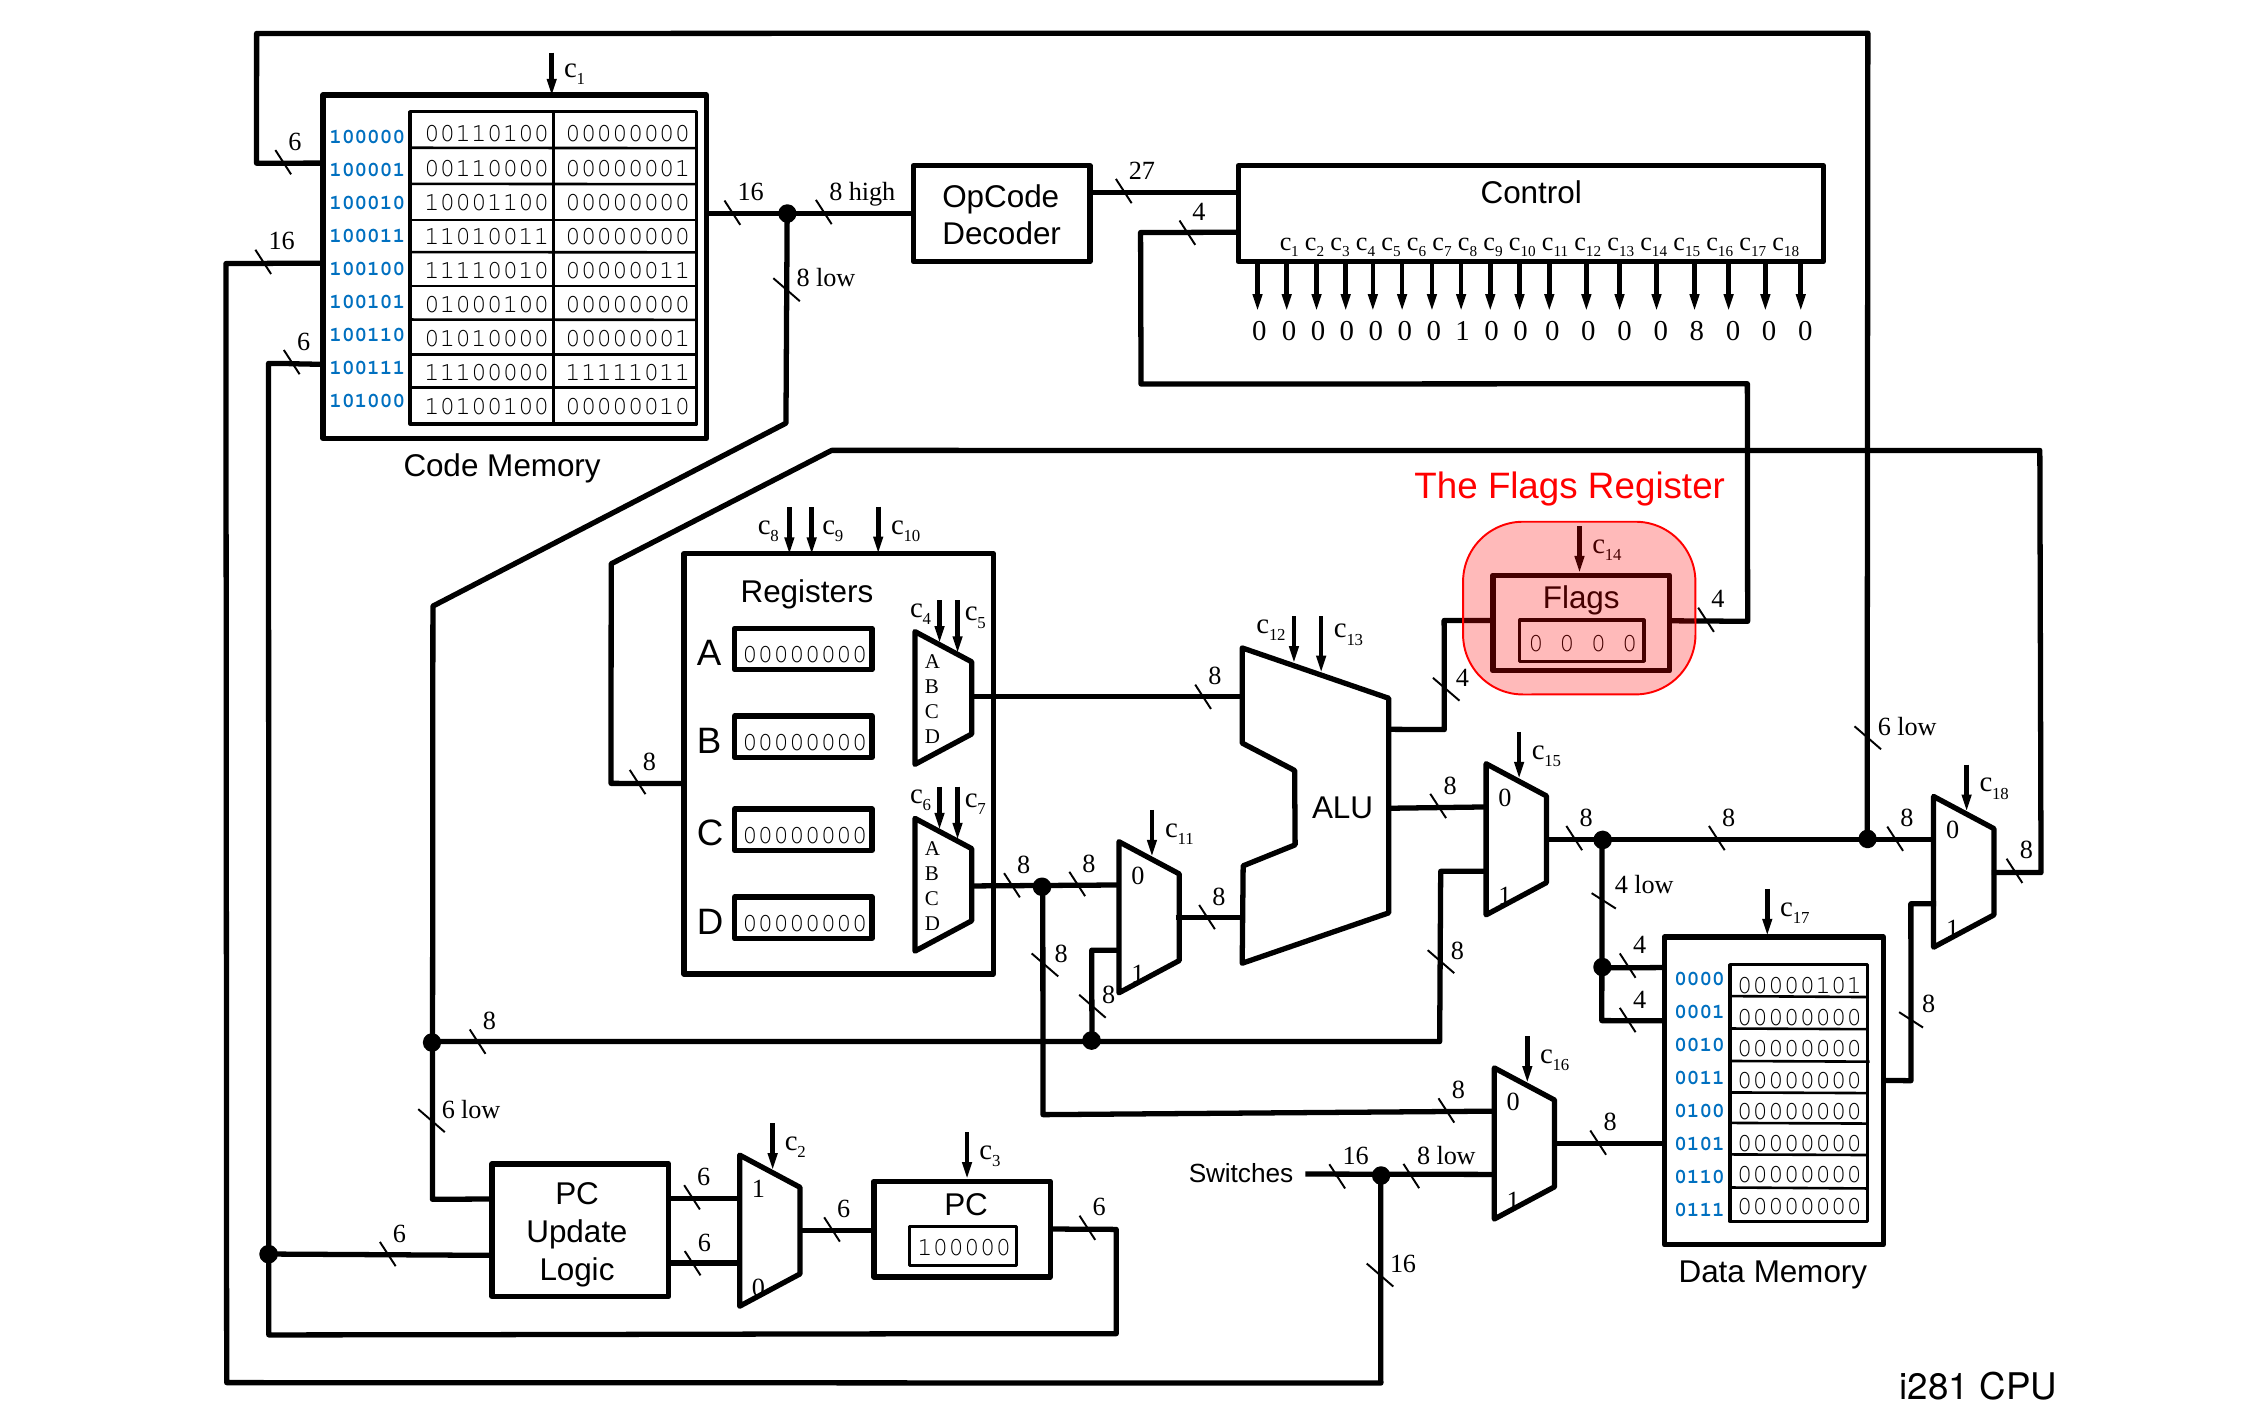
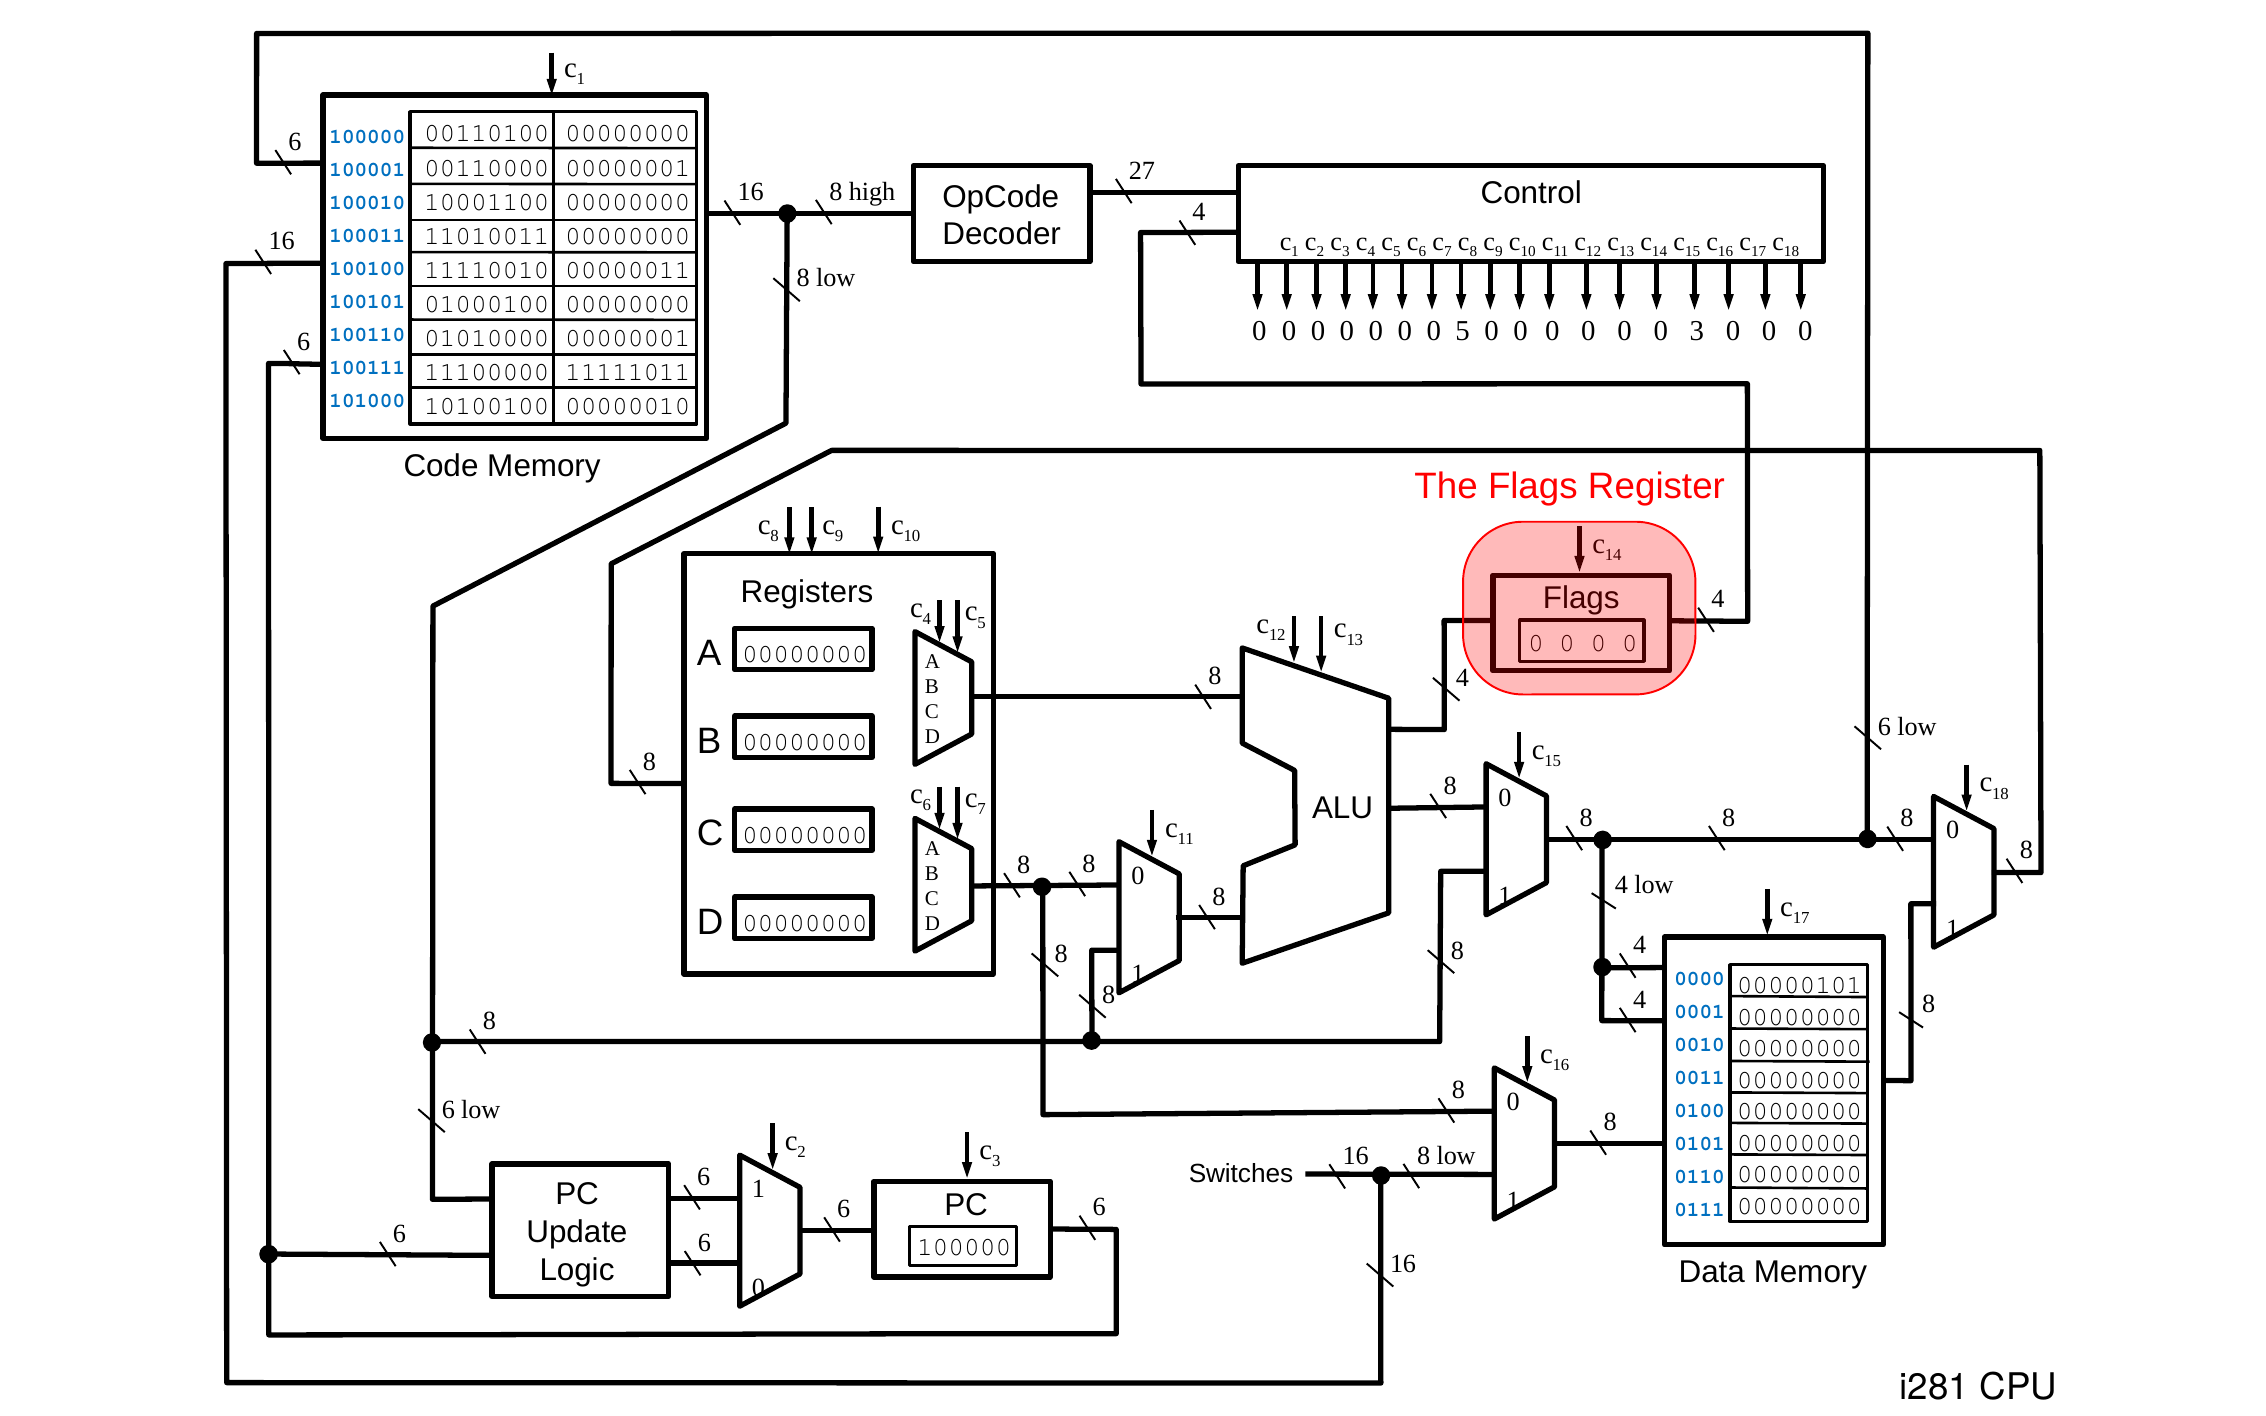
0 0 1: 1 -> 5
0 8: 8 -> 3
